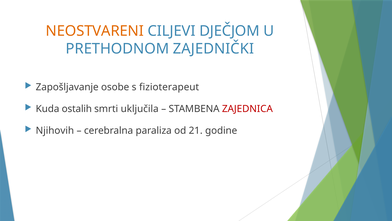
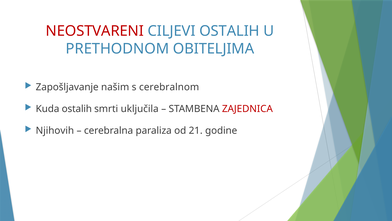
NEOSTVARENI colour: orange -> red
CILJEVI DJEČJOM: DJEČJOM -> OSTALIH
ZAJEDNIČKI: ZAJEDNIČKI -> OBITELJIMA
osobe: osobe -> našim
fizioterapeut: fizioterapeut -> cerebralnom
